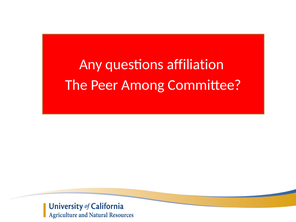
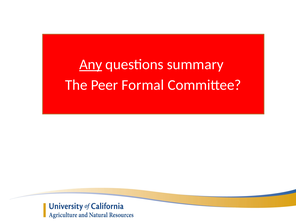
Any underline: none -> present
affiliation: affiliation -> summary
Among: Among -> Formal
